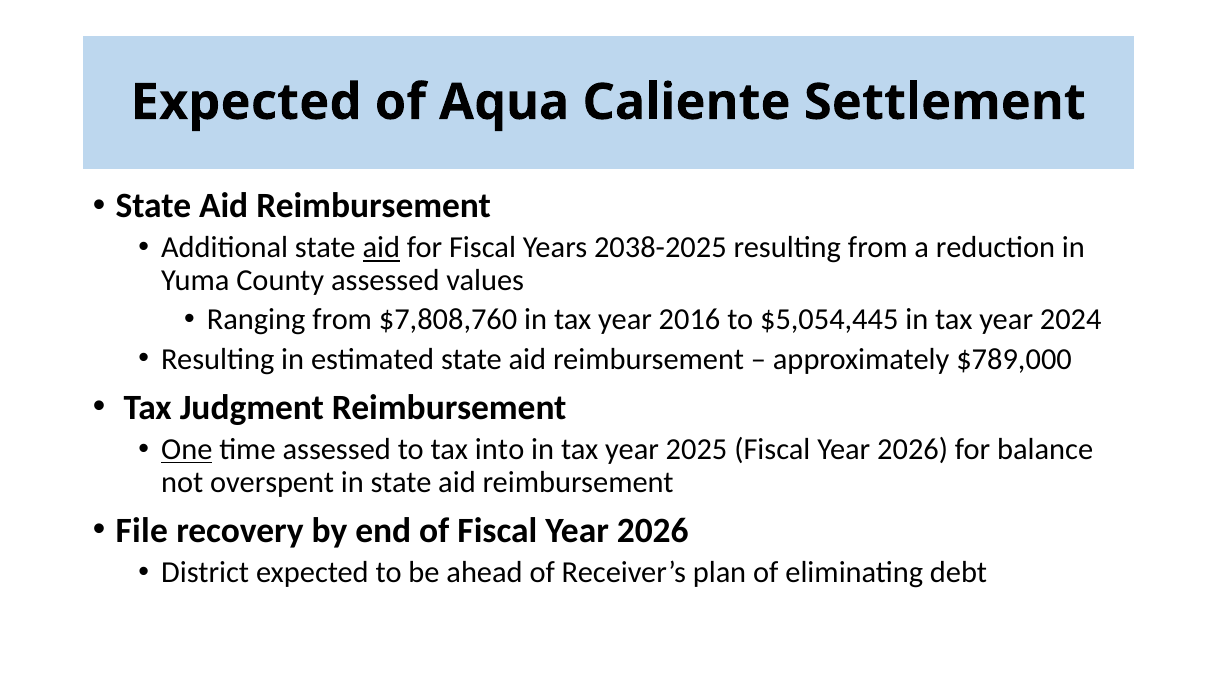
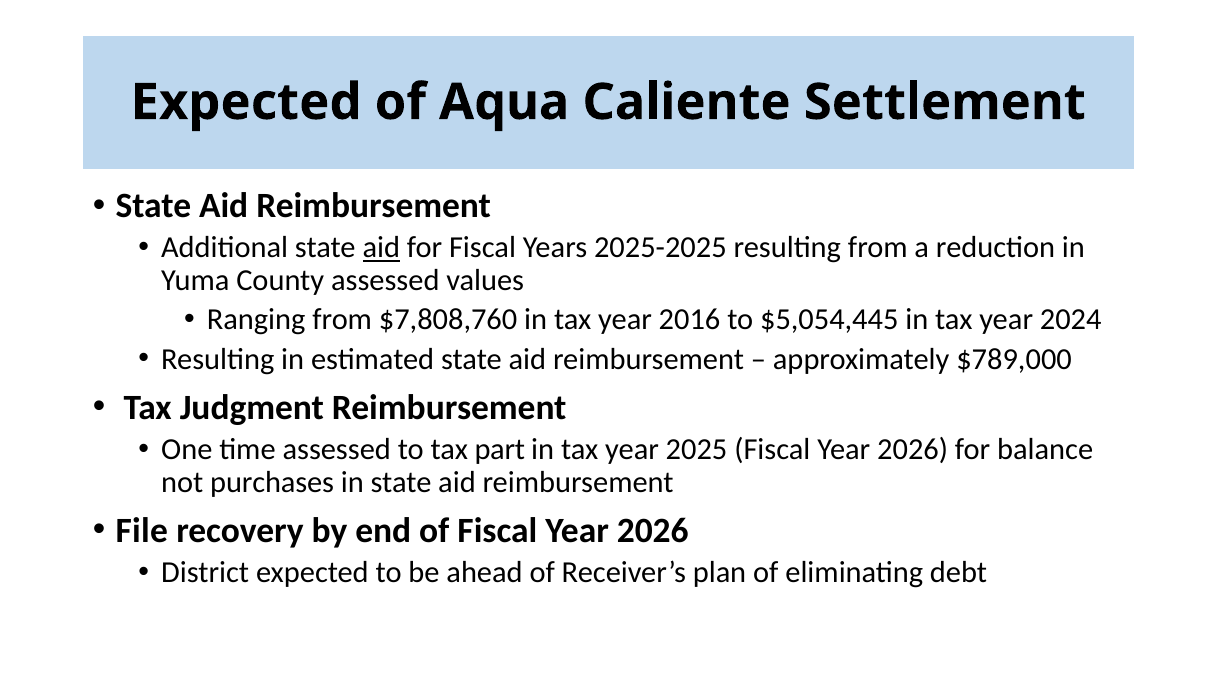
2038-2025: 2038-2025 -> 2025-2025
One underline: present -> none
into: into -> part
overspent: overspent -> purchases
